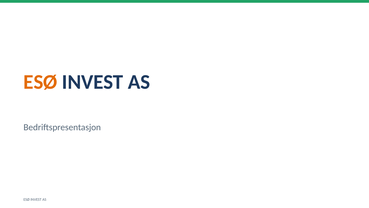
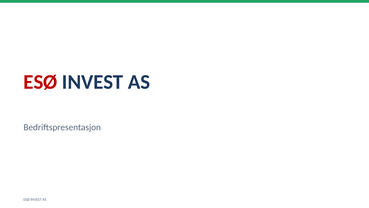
ESØ at (40, 82) colour: orange -> red
